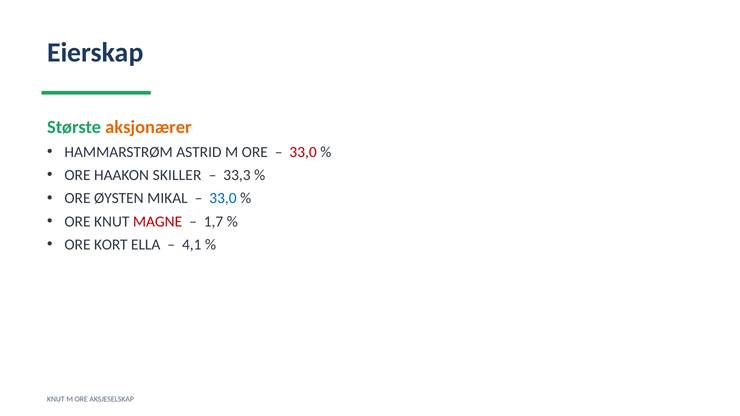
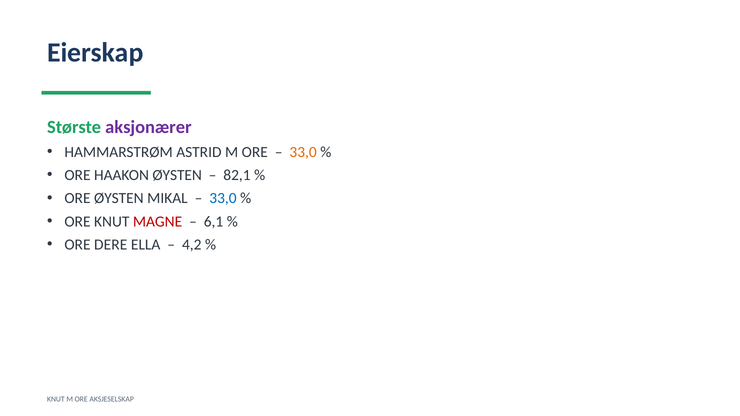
aksjonærer colour: orange -> purple
33,0 at (303, 152) colour: red -> orange
HAAKON SKILLER: SKILLER -> ØYSTEN
33,3: 33,3 -> 82,1
1,7: 1,7 -> 6,1
KORT: KORT -> DERE
4,1: 4,1 -> 4,2
